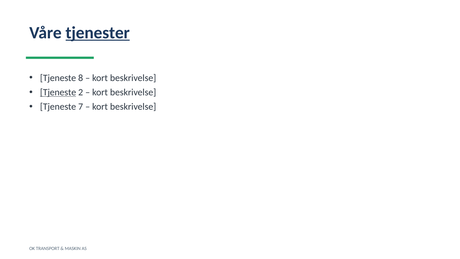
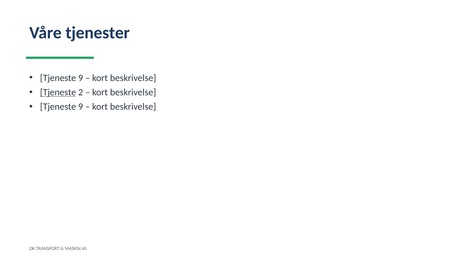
tjenester underline: present -> none
8 at (81, 78): 8 -> 9
7 at (81, 107): 7 -> 9
